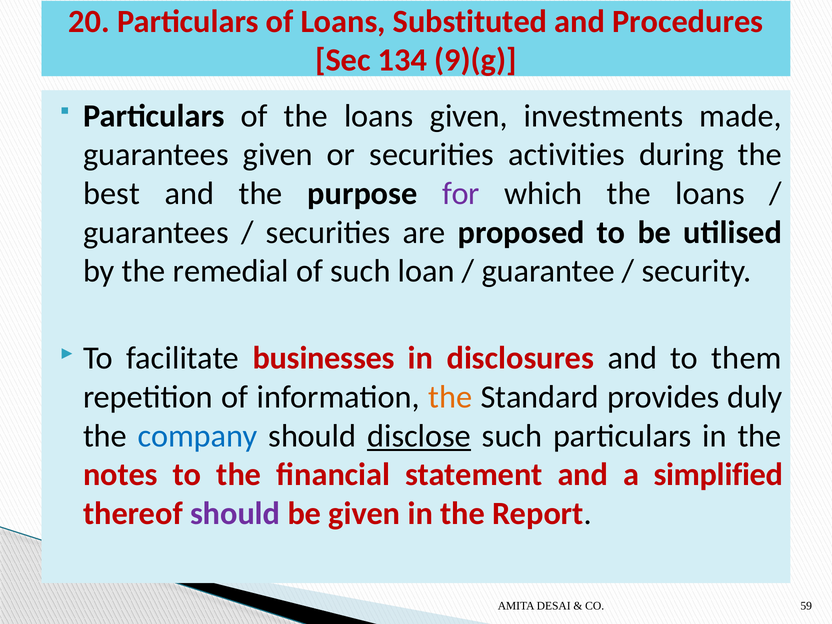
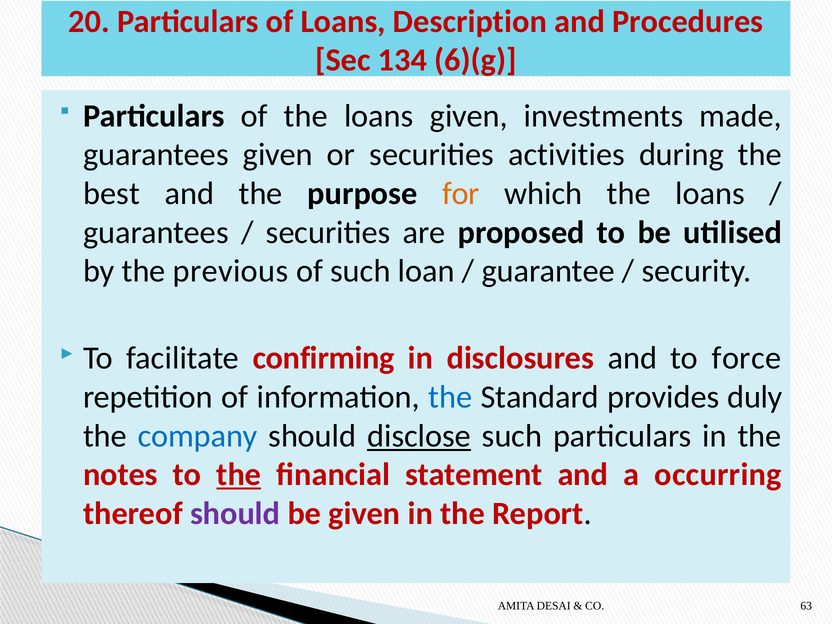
Substituted: Substituted -> Description
9)(g: 9)(g -> 6)(g
for colour: purple -> orange
remedial: remedial -> previous
businesses: businesses -> confirming
them: them -> force
the at (450, 397) colour: orange -> blue
the at (239, 475) underline: none -> present
simplified: simplified -> occurring
59: 59 -> 63
